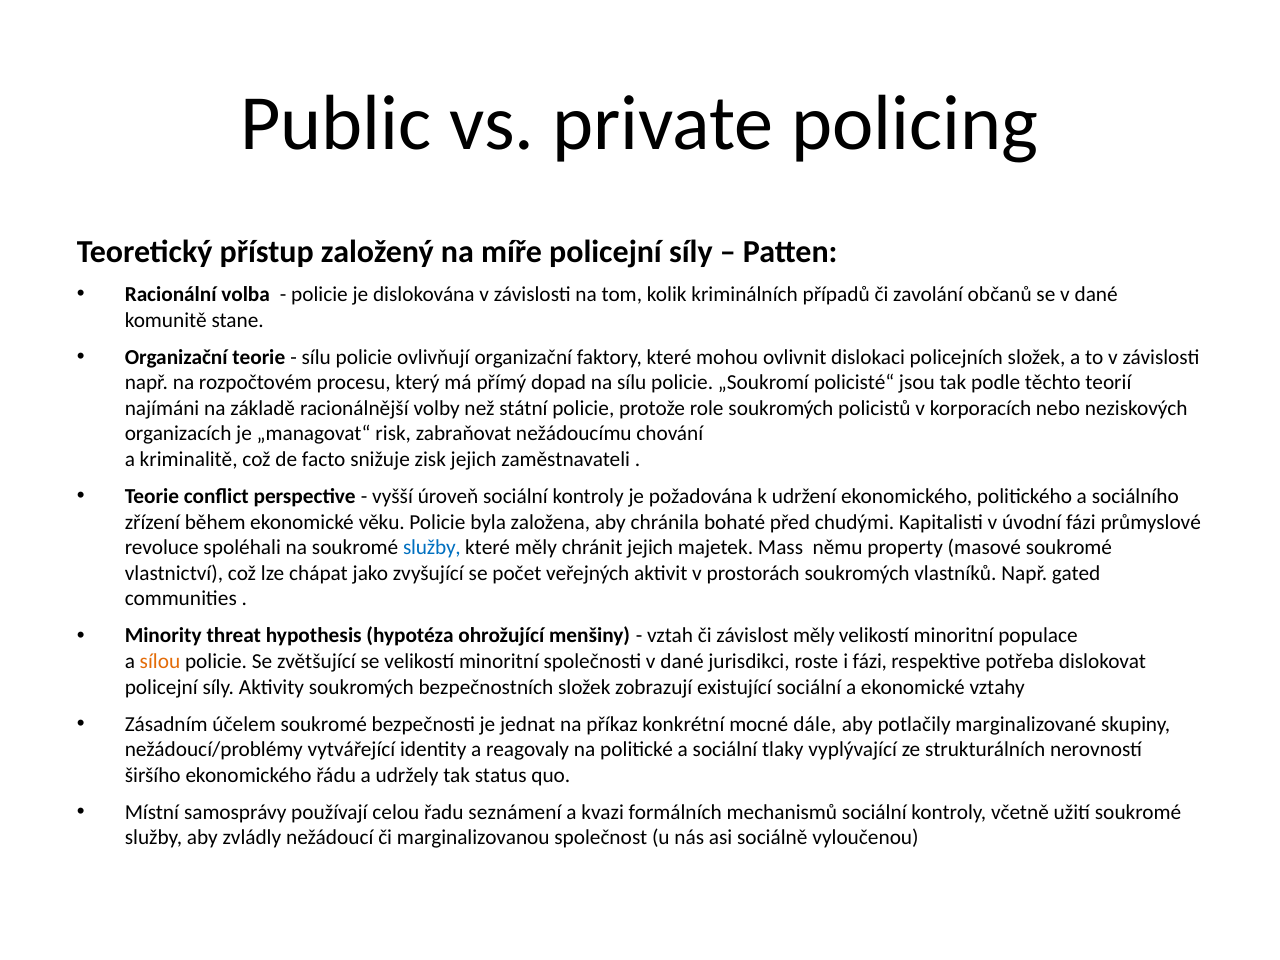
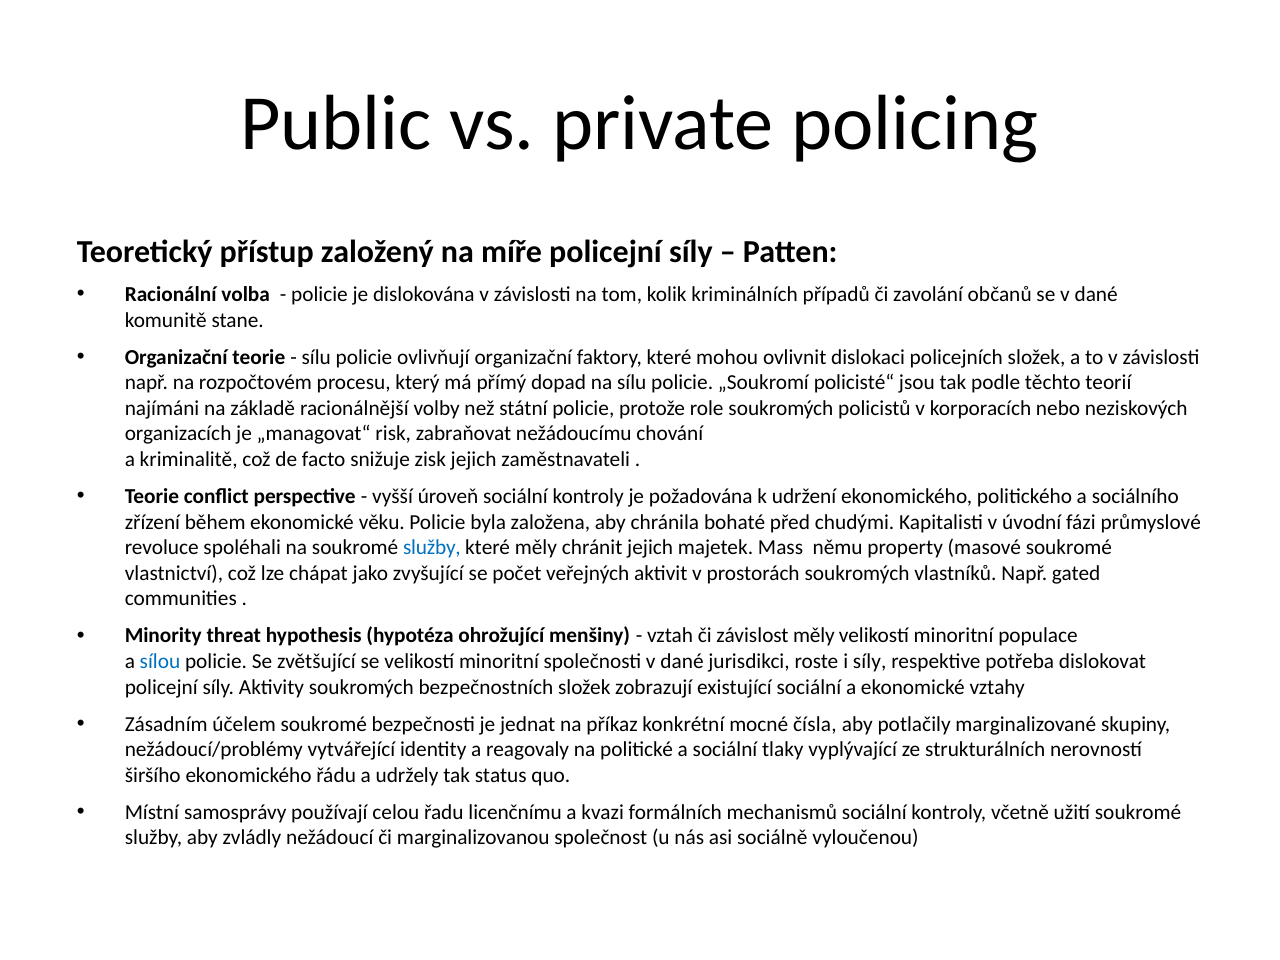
sílou colour: orange -> blue
i fázi: fázi -> síly
dále: dále -> čísla
seznámení: seznámení -> licenčnímu
